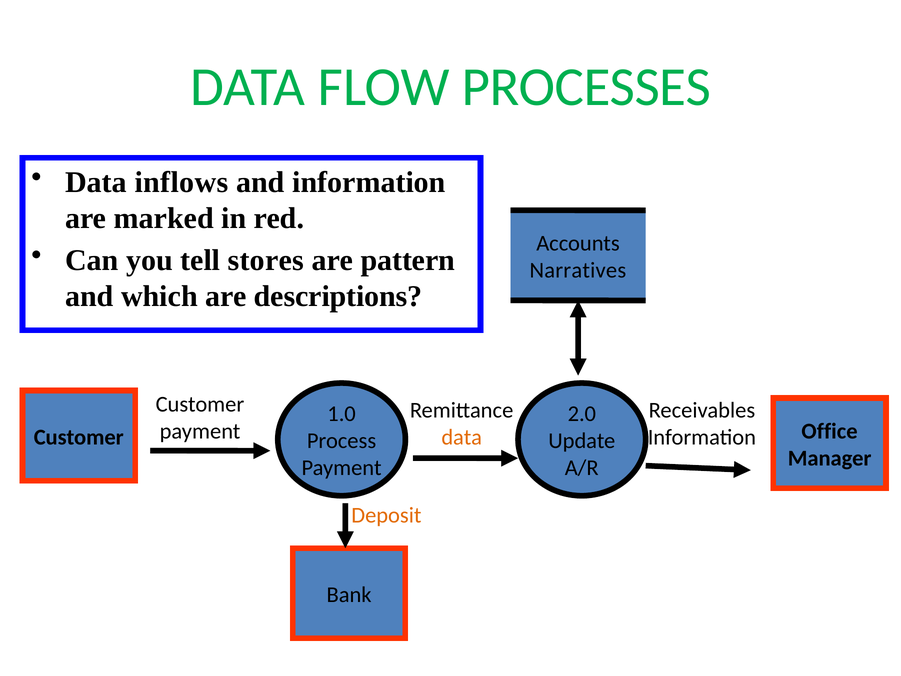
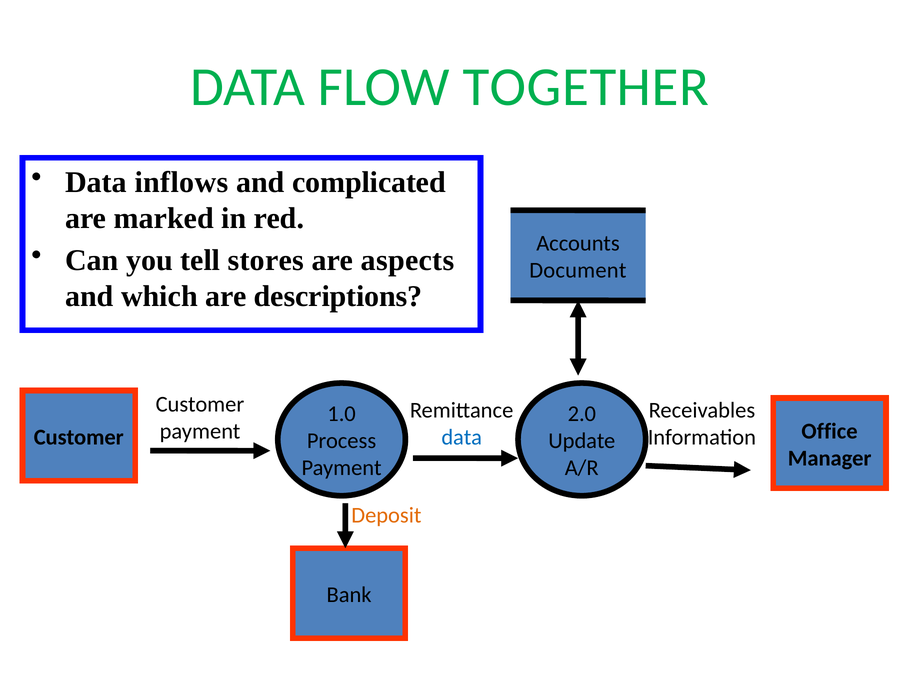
PROCESSES: PROCESSES -> TOGETHER
and information: information -> complicated
pattern: pattern -> aspects
Narratives: Narratives -> Document
data at (462, 437) colour: orange -> blue
